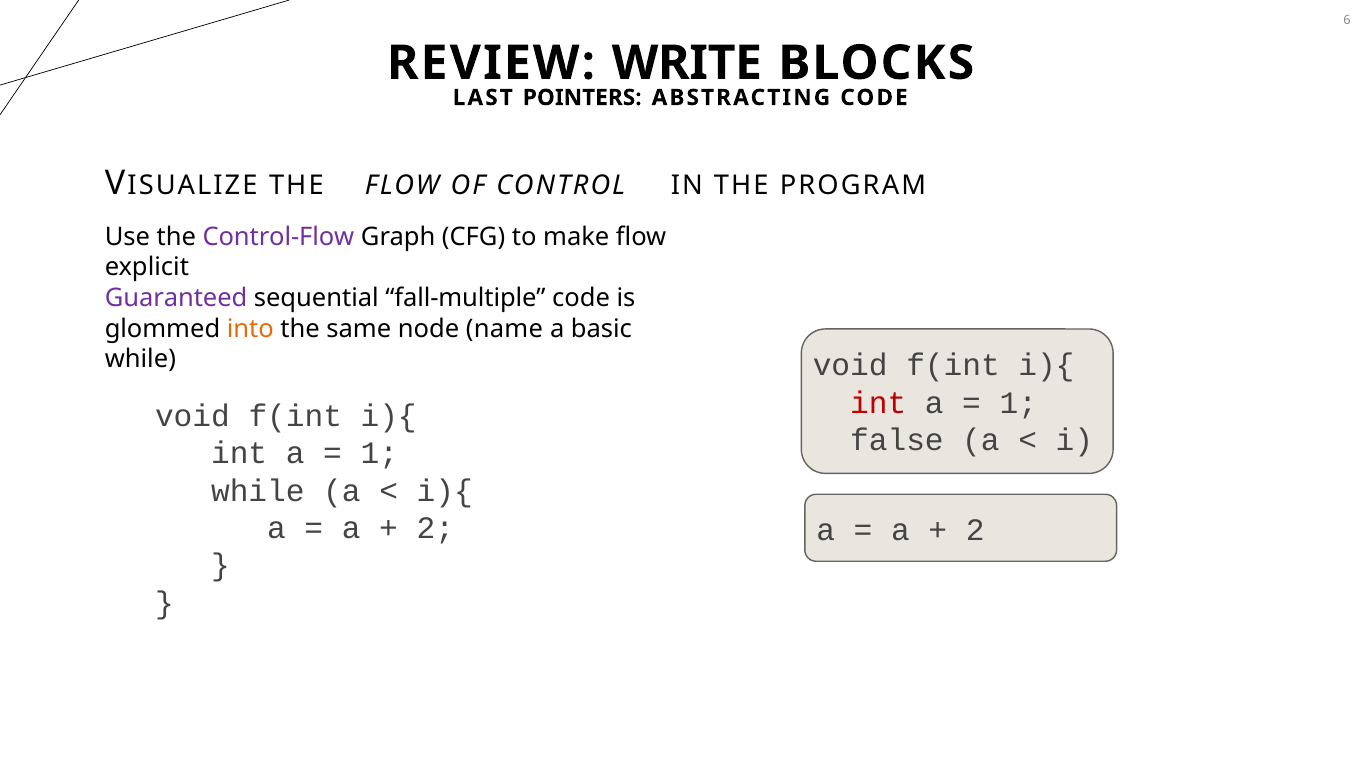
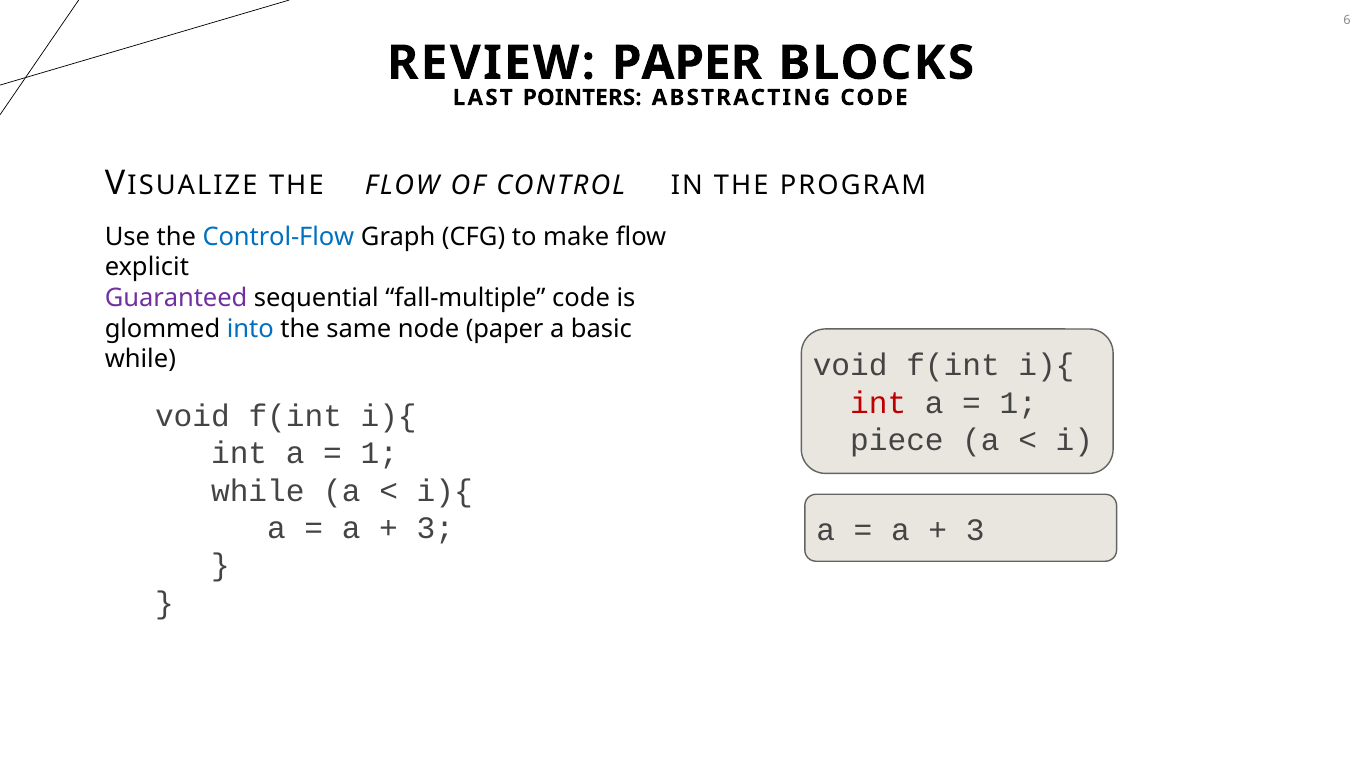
WRITE at (687, 63): WRITE -> PAPER
Control-Flow colour: purple -> blue
into colour: orange -> blue
node name: name -> paper
false: false -> piece
2 at (435, 528): 2 -> 3
2 at (975, 531): 2 -> 3
